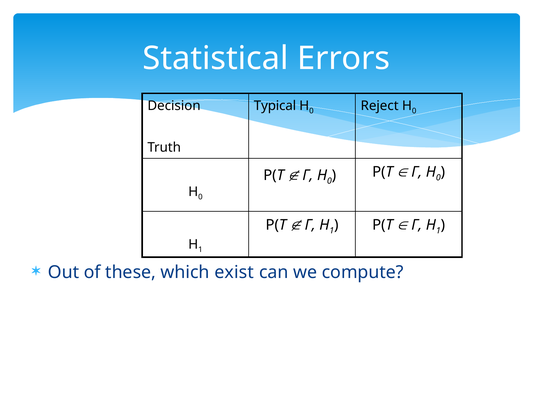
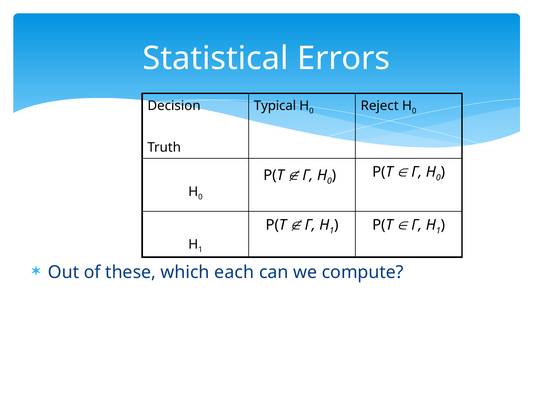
exist: exist -> each
